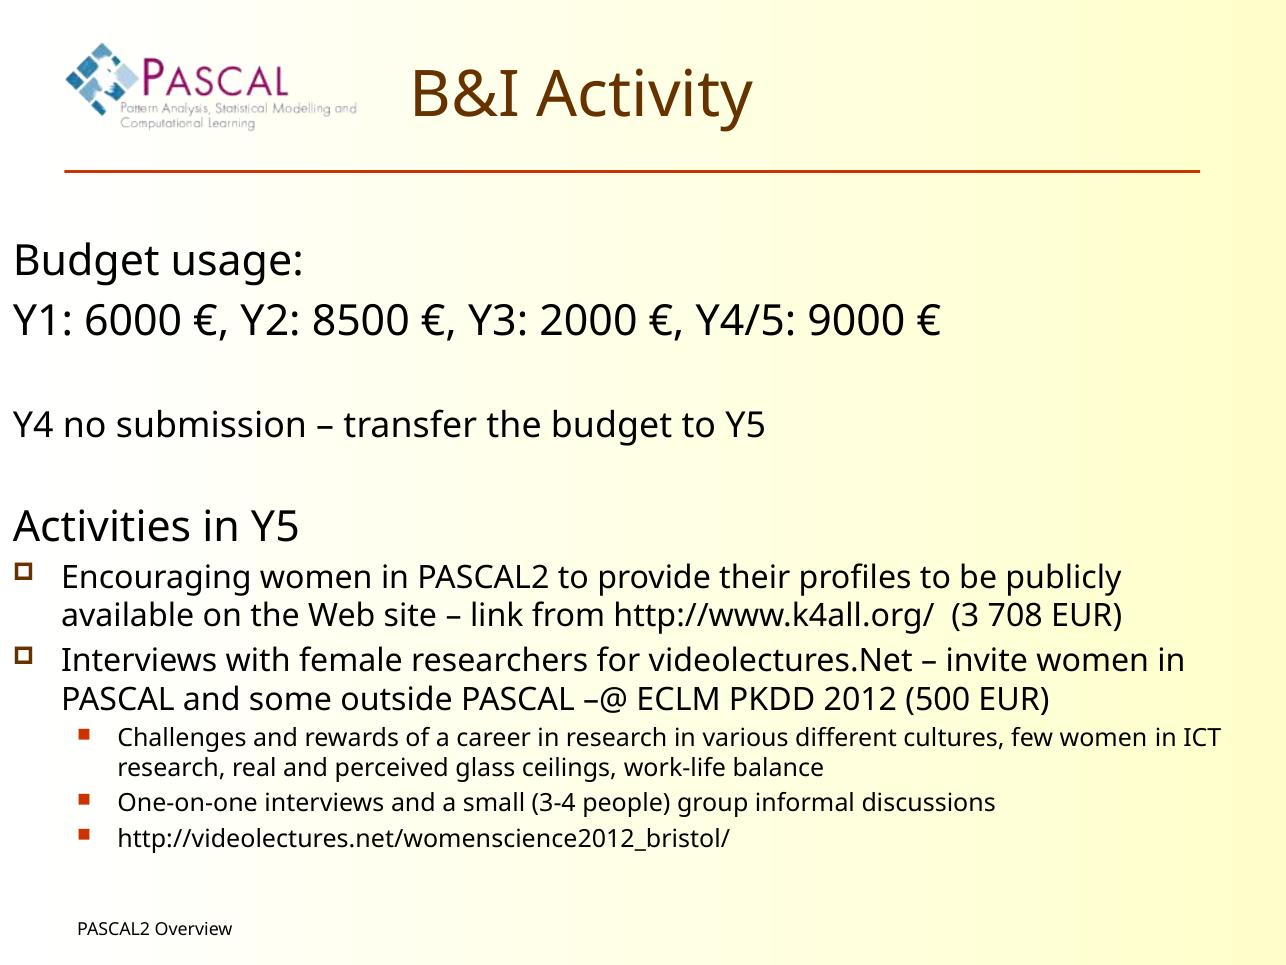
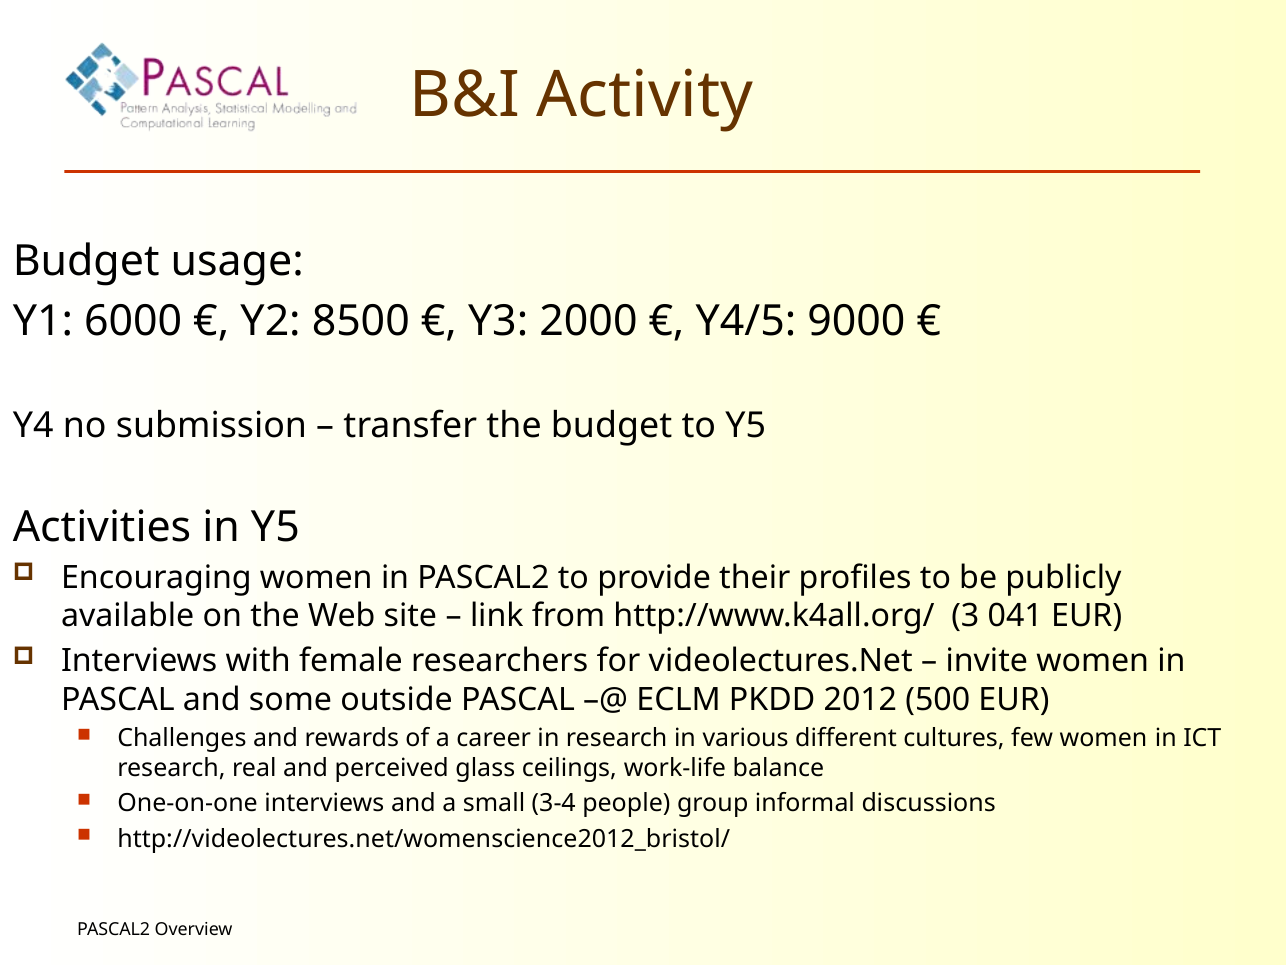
708: 708 -> 041
